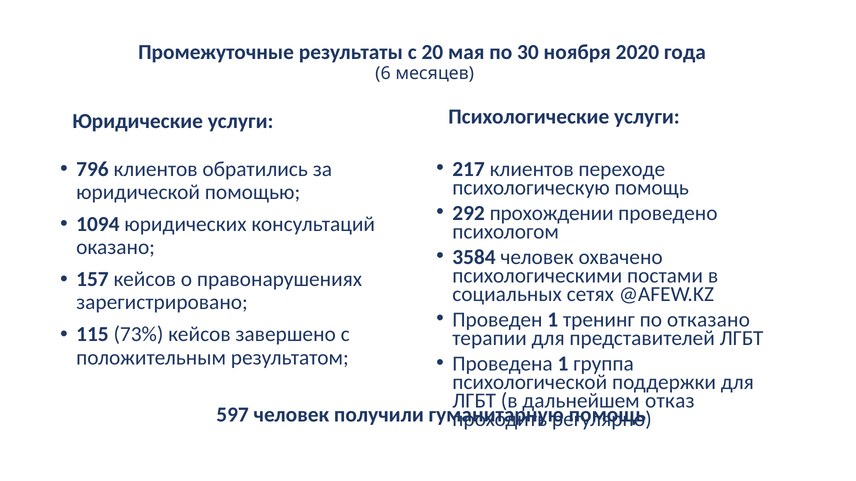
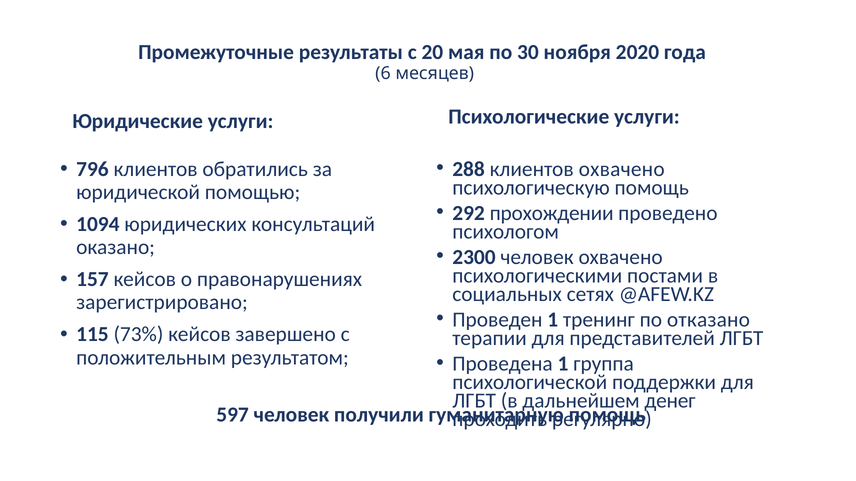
217: 217 -> 288
клиентов переходе: переходе -> охвачено
3584: 3584 -> 2300
отказ: отказ -> денег
